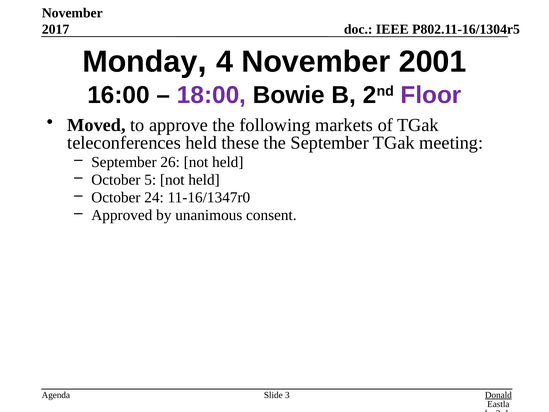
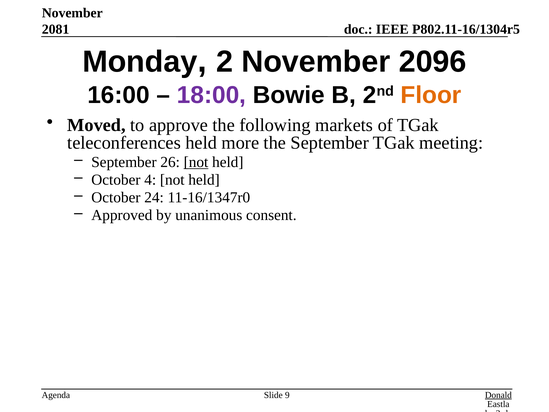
2017: 2017 -> 2081
4: 4 -> 2
2001: 2001 -> 2096
Floor colour: purple -> orange
these: these -> more
not at (196, 162) underline: none -> present
5: 5 -> 4
3: 3 -> 9
